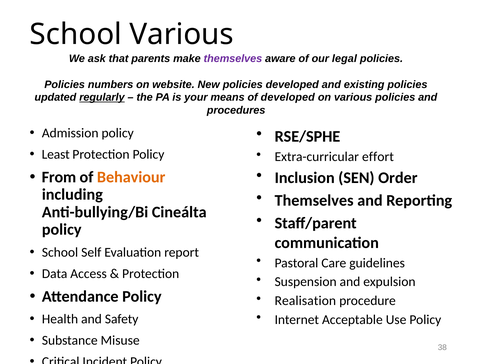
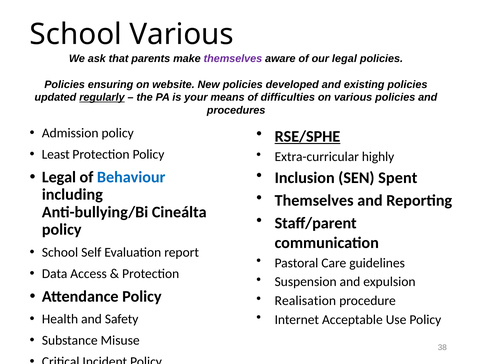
numbers: numbers -> ensuring
of developed: developed -> difficulties
RSE/SPHE underline: none -> present
effort: effort -> highly
From at (59, 177): From -> Legal
Behaviour colour: orange -> blue
Order: Order -> Spent
